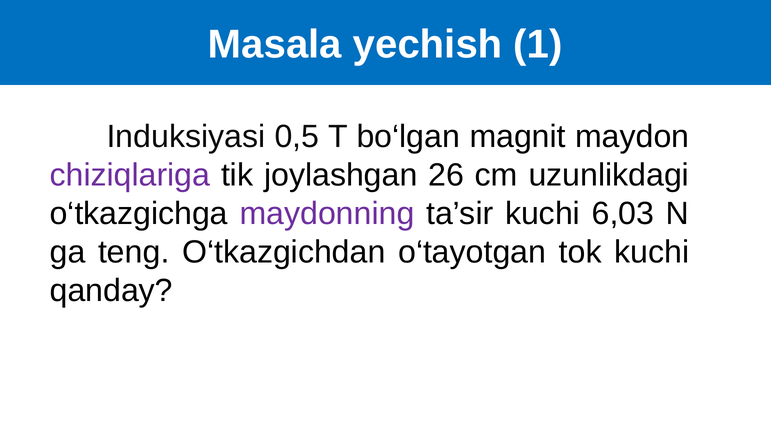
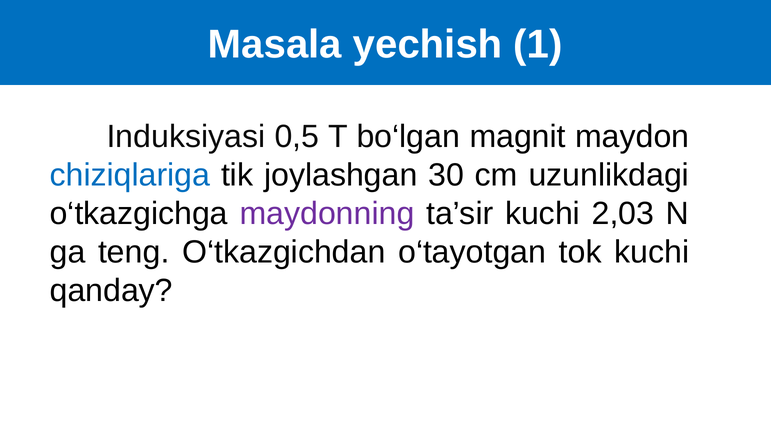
chiziqlariga colour: purple -> blue
26: 26 -> 30
6,03: 6,03 -> 2,03
